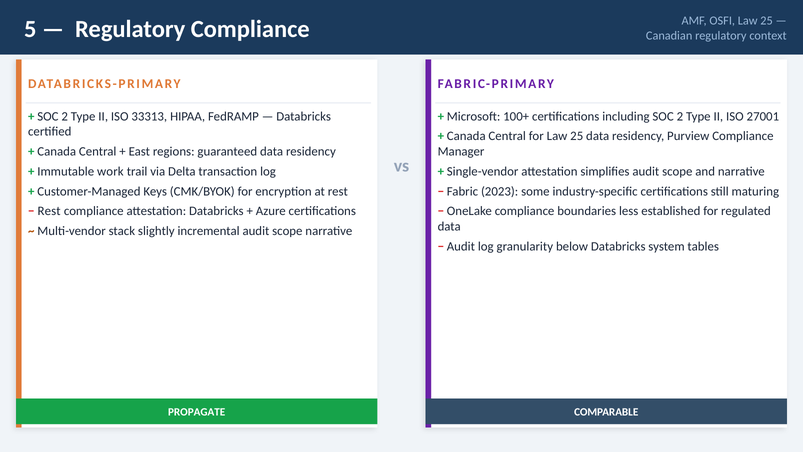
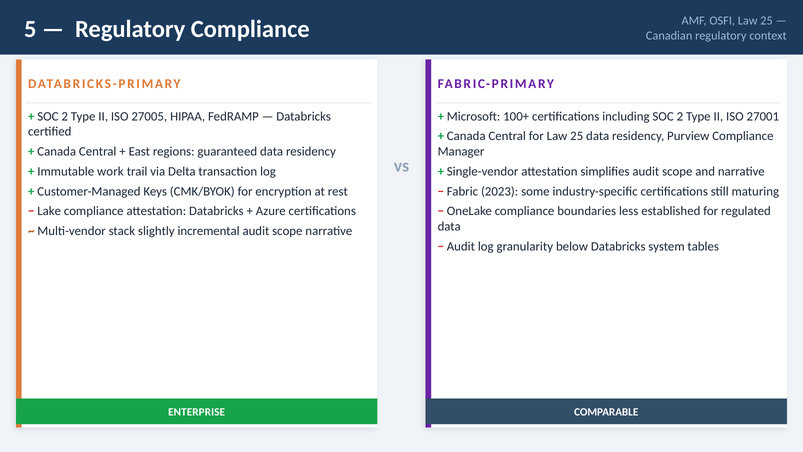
33313: 33313 -> 27005
Rest at (49, 211): Rest -> Lake
PROPAGATE: PROPAGATE -> ENTERPRISE
